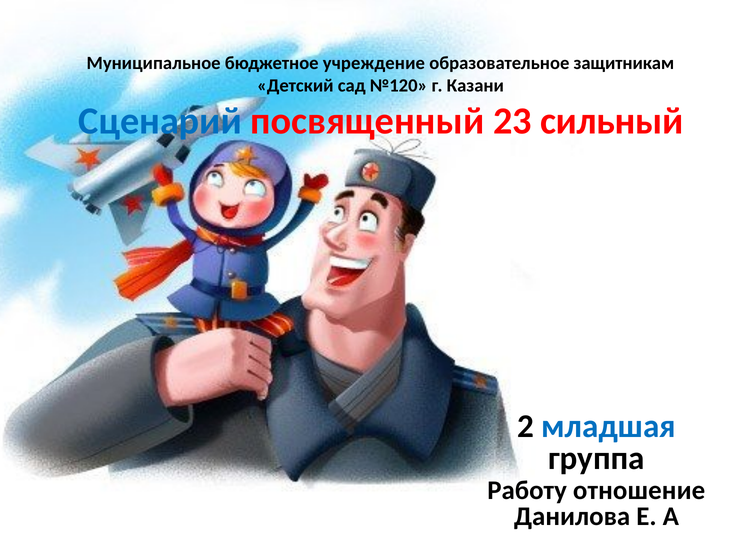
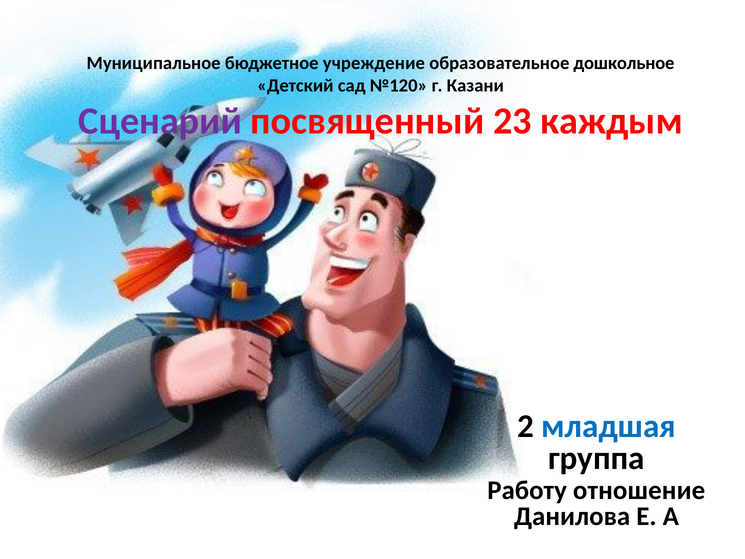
защитникам: защитникам -> дошкольное
Сценарий colour: blue -> purple
сильный: сильный -> каждым
